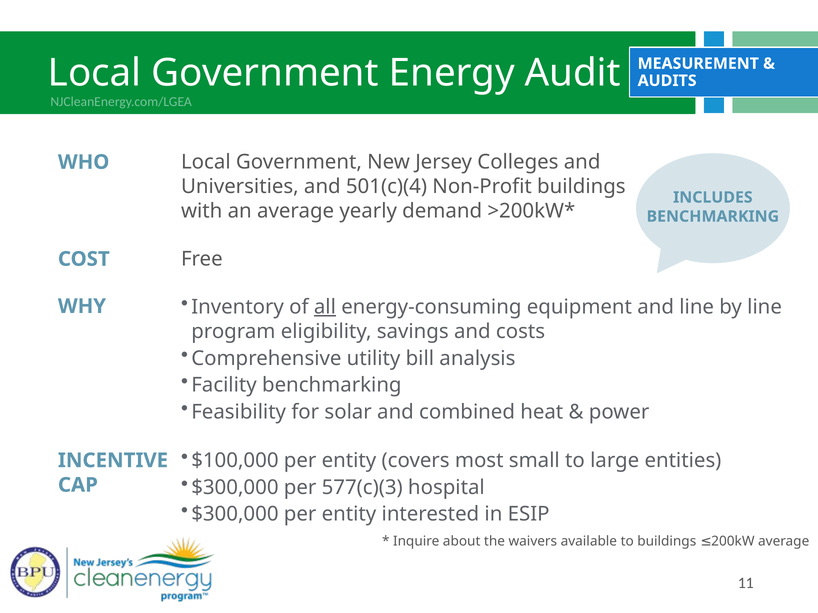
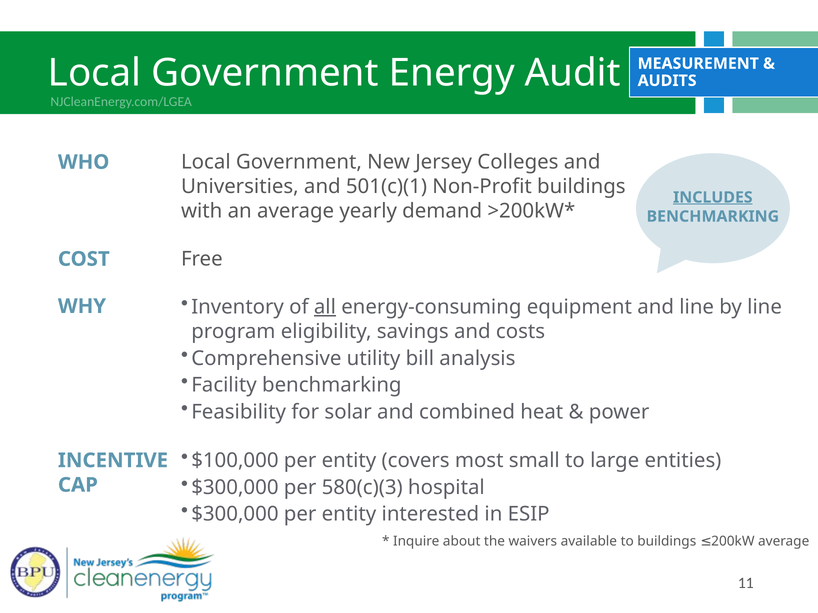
501(c)(4: 501(c)(4 -> 501(c)(1
INCLUDES underline: none -> present
577(c)(3: 577(c)(3 -> 580(c)(3
